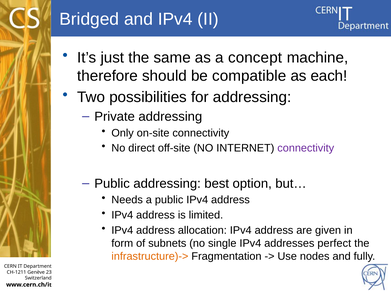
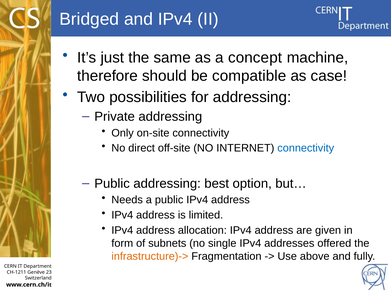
each: each -> case
connectivity at (306, 148) colour: purple -> blue
perfect: perfect -> offered
nodes: nodes -> above
